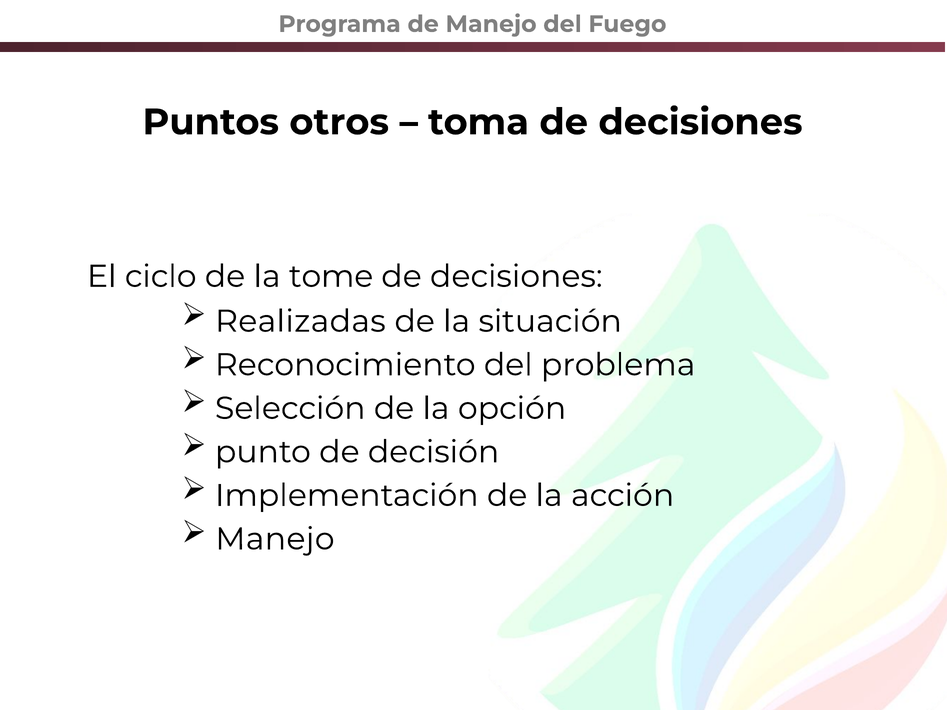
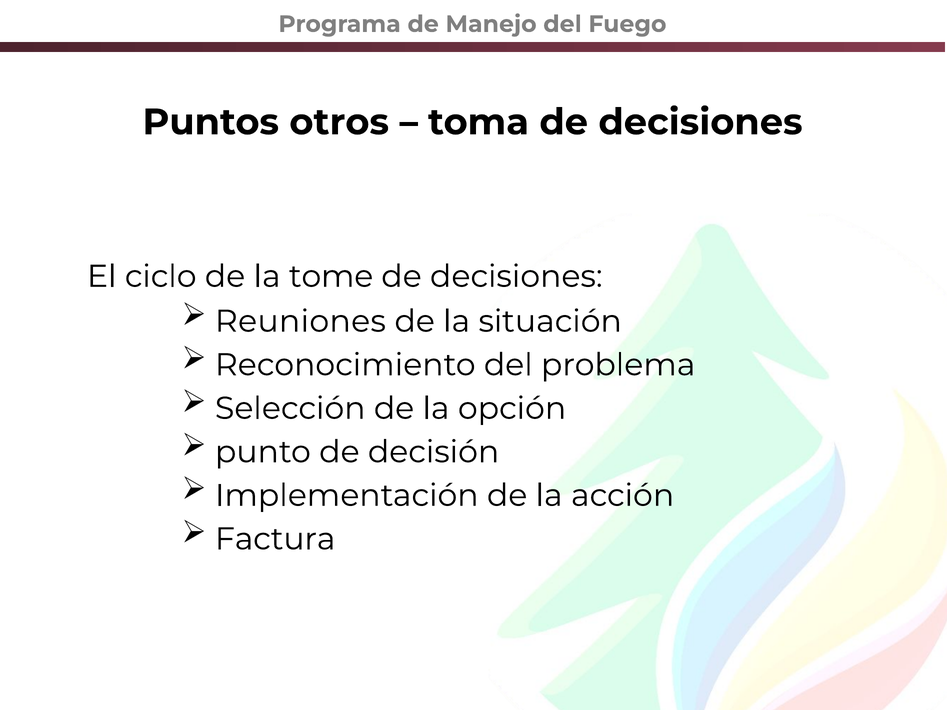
Realizadas: Realizadas -> Reuniones
Manejo at (275, 539): Manejo -> Factura
